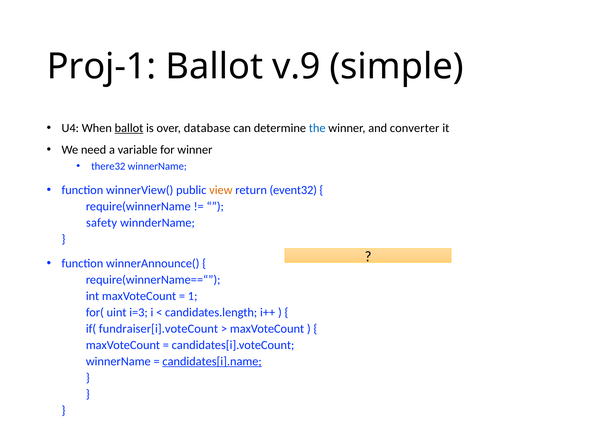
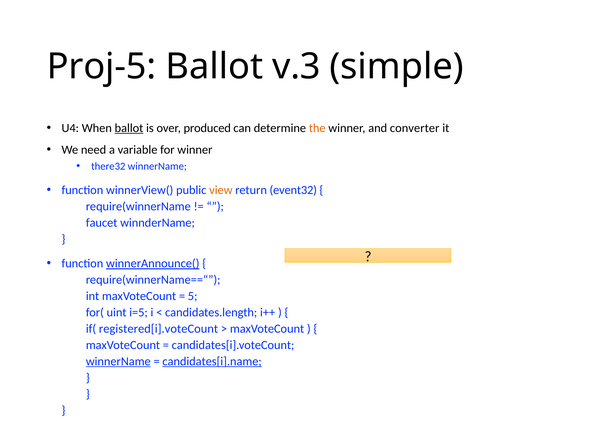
Proj-1: Proj-1 -> Proj-5
v.9: v.9 -> v.3
database: database -> produced
the colour: blue -> orange
safety: safety -> faucet
winnerAnnounce( underline: none -> present
1: 1 -> 5
i=3: i=3 -> i=5
fundraiser[i].voteCount: fundraiser[i].voteCount -> registered[i].voteCount
winnerName at (118, 361) underline: none -> present
